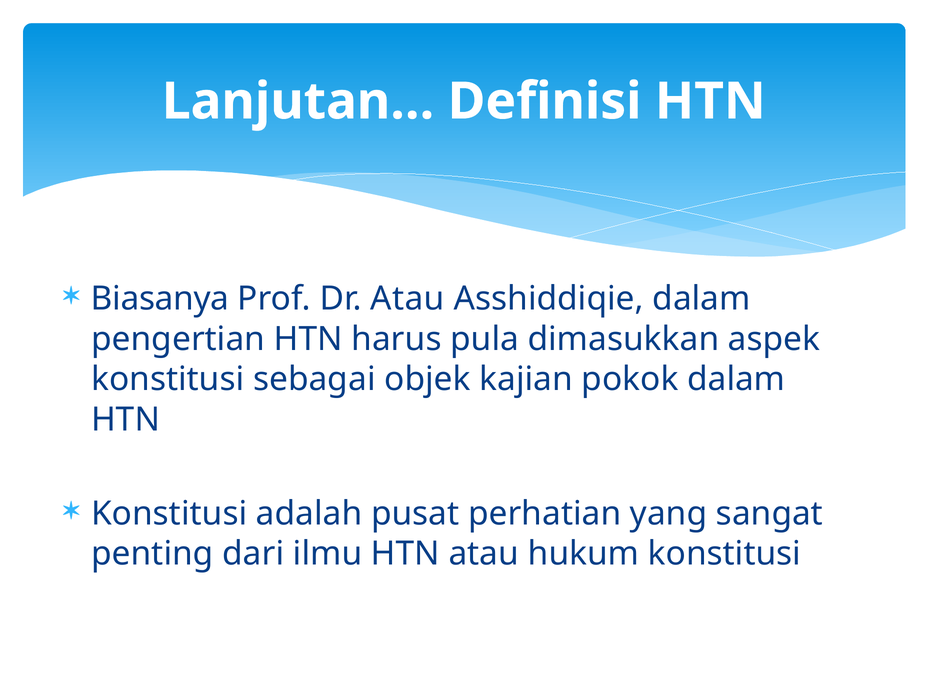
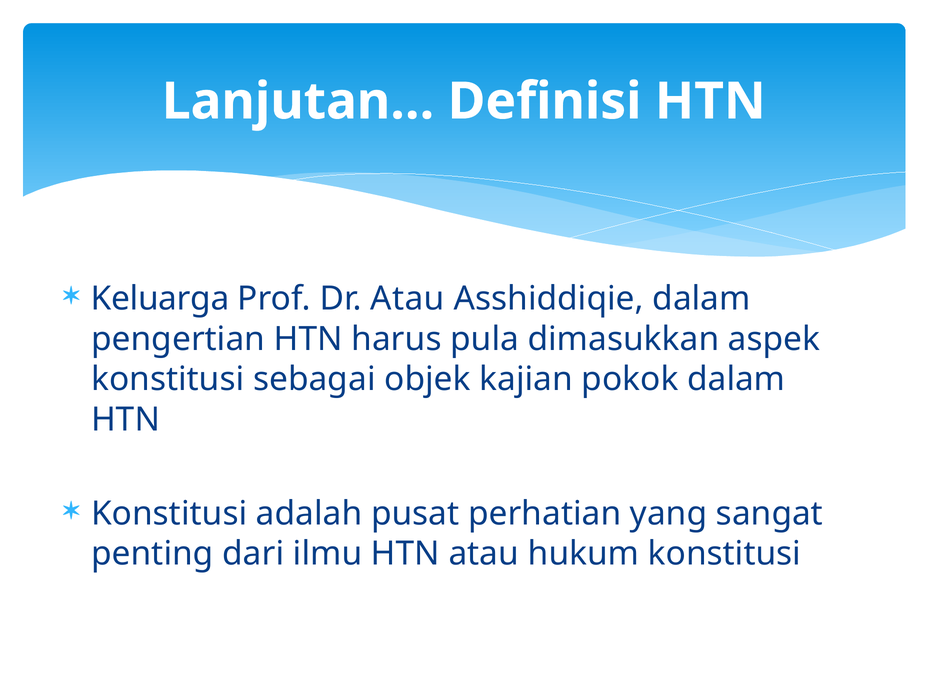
Biasanya: Biasanya -> Keluarga
